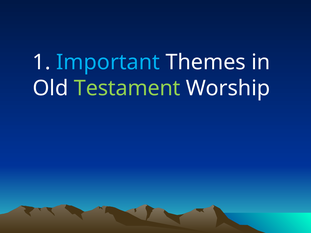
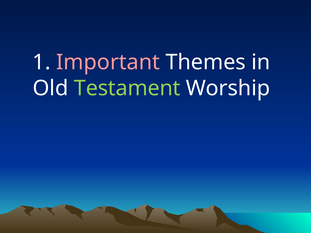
Important colour: light blue -> pink
